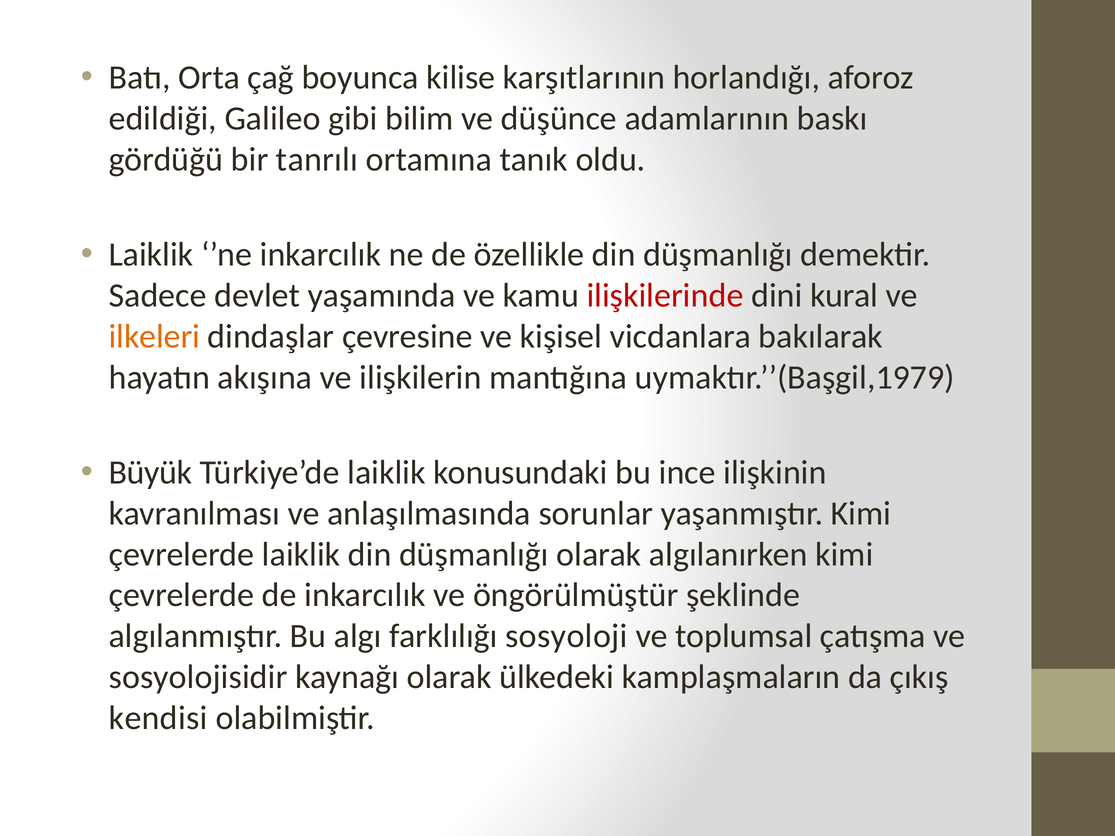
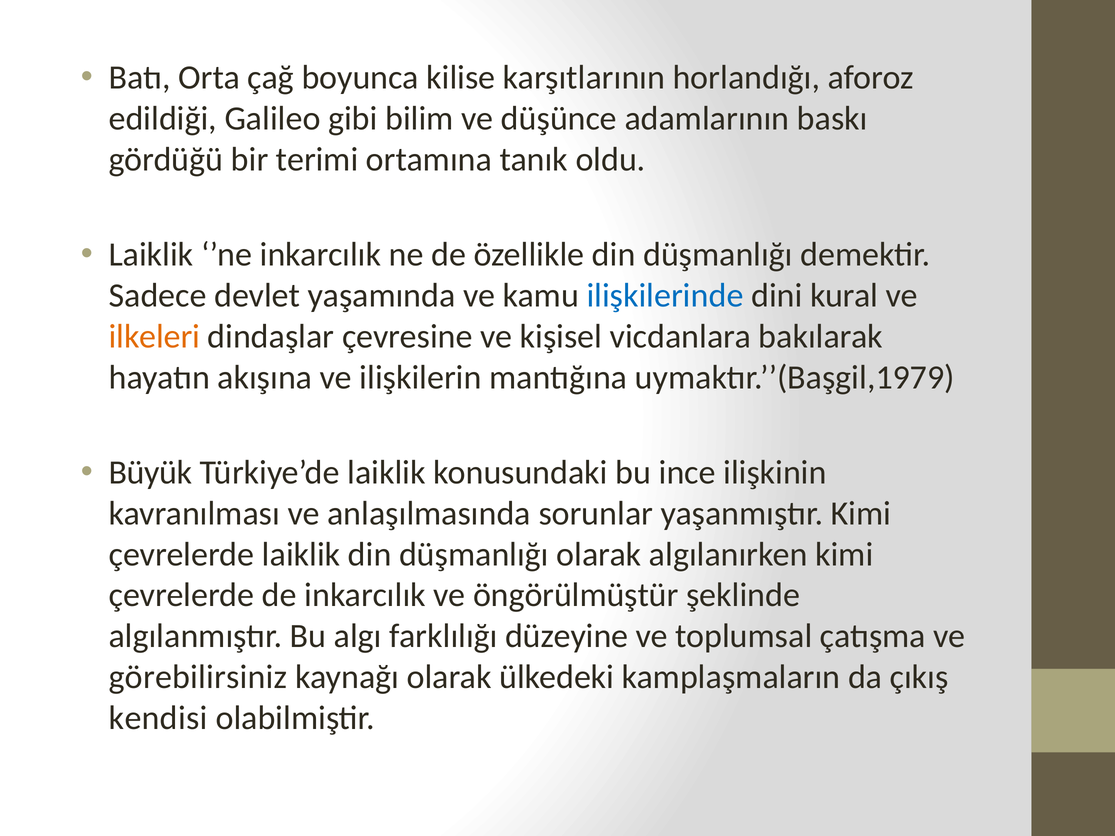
tanrılı: tanrılı -> terimi
ilişkilerinde colour: red -> blue
sosyoloji: sosyoloji -> düzeyine
sosyolojisidir: sosyolojisidir -> görebilirsiniz
